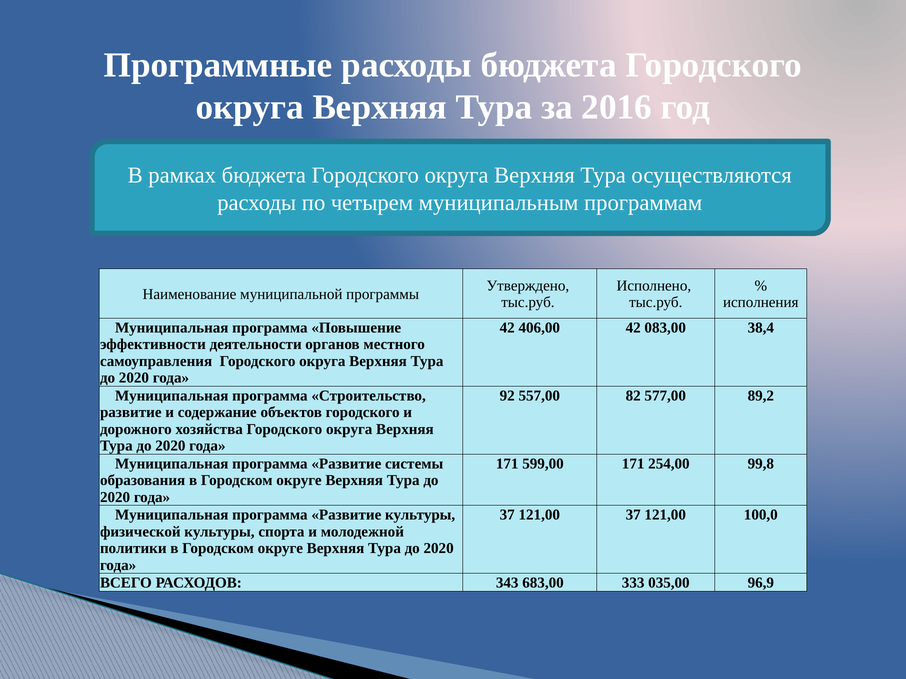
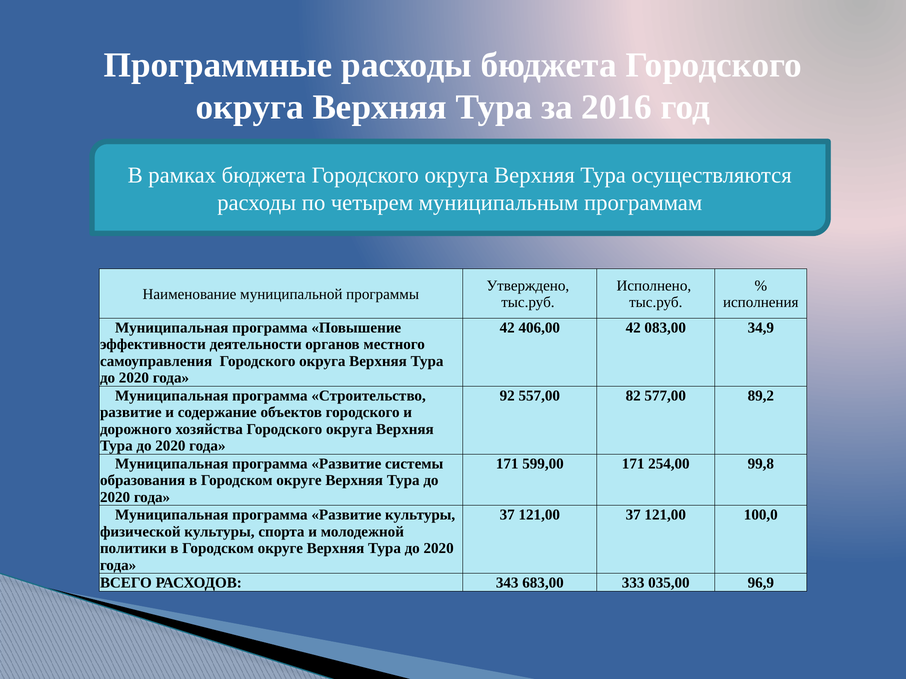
38,4: 38,4 -> 34,9
